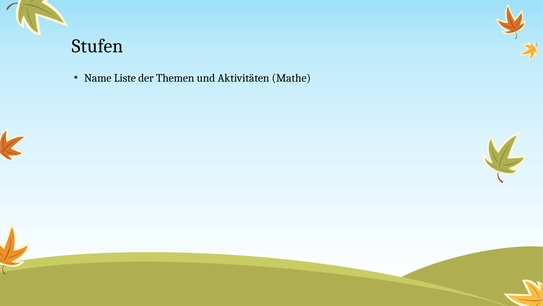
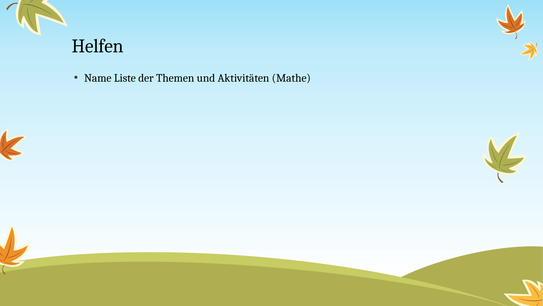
Stufen: Stufen -> Helfen
